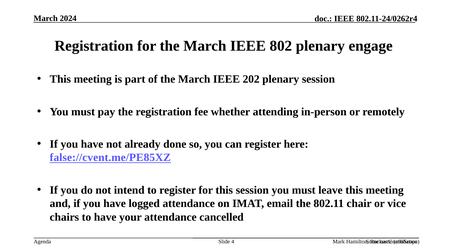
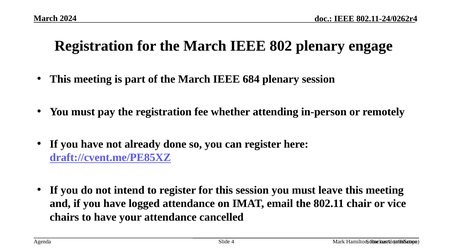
202: 202 -> 684
false://cvent.me/PE85XZ: false://cvent.me/PE85XZ -> draft://cvent.me/PE85XZ
